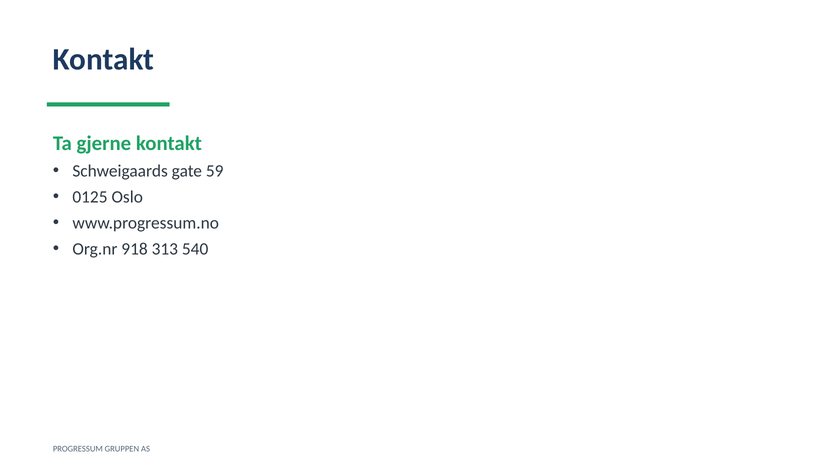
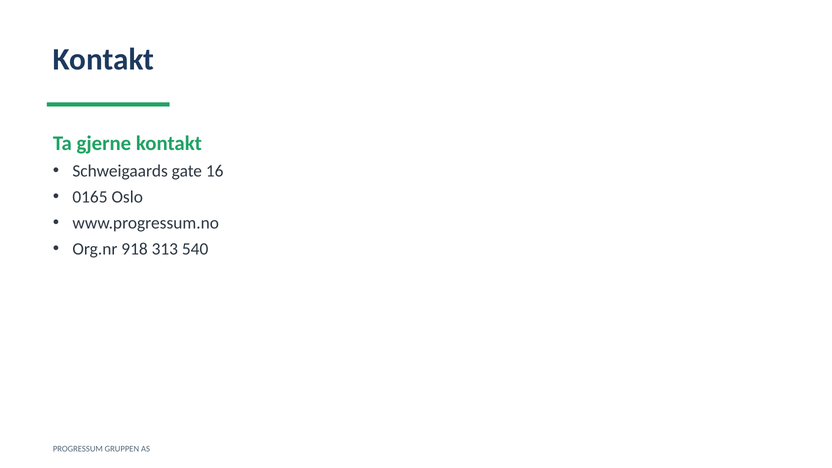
59: 59 -> 16
0125: 0125 -> 0165
